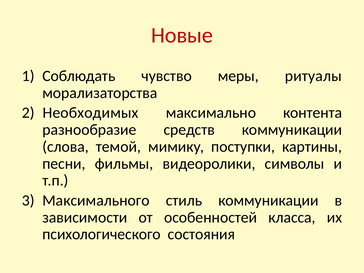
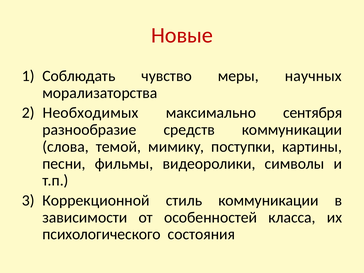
ритуалы: ритуалы -> научных
контента: контента -> сентября
Максимального: Максимального -> Коррекционной
